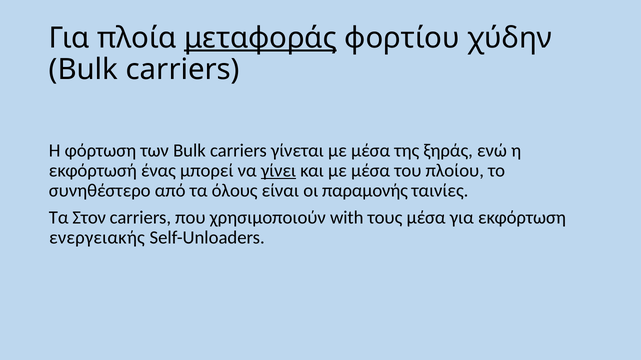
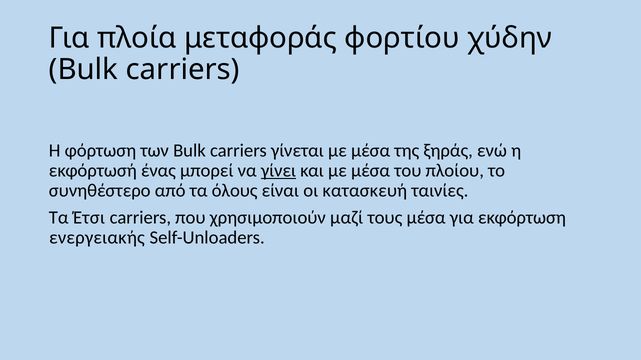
μεταφοράς underline: present -> none
παραμονής: παραμονής -> κατασκευή
Στον: Στον -> Έτσι
with: with -> μαζί
